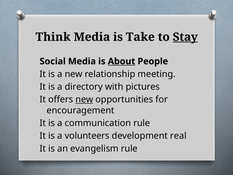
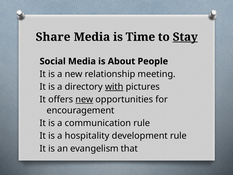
Think: Think -> Share
Take: Take -> Time
About underline: present -> none
with underline: none -> present
volunteers: volunteers -> hospitality
development real: real -> rule
evangelism rule: rule -> that
